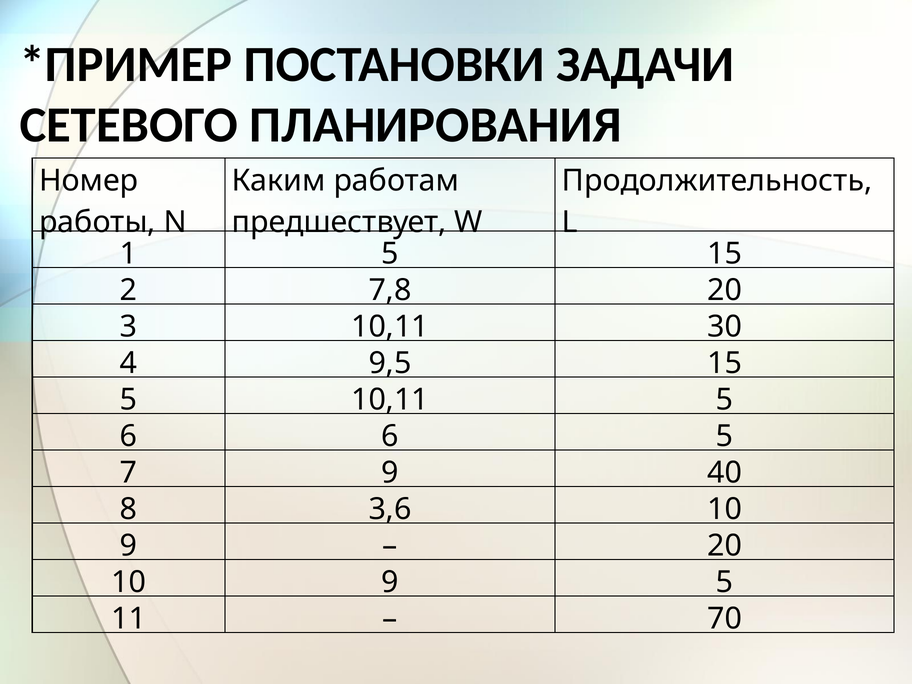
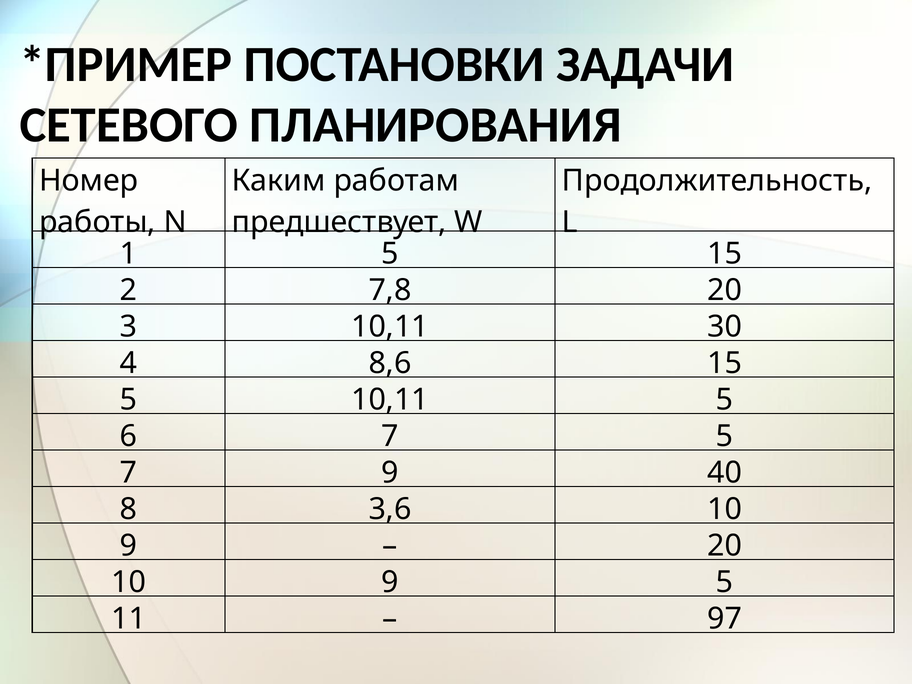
9,5: 9,5 -> 8,6
6 6: 6 -> 7
70: 70 -> 97
